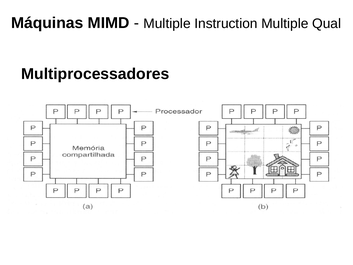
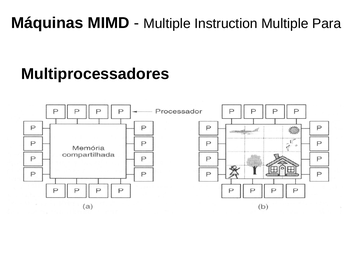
Qual: Qual -> Para
